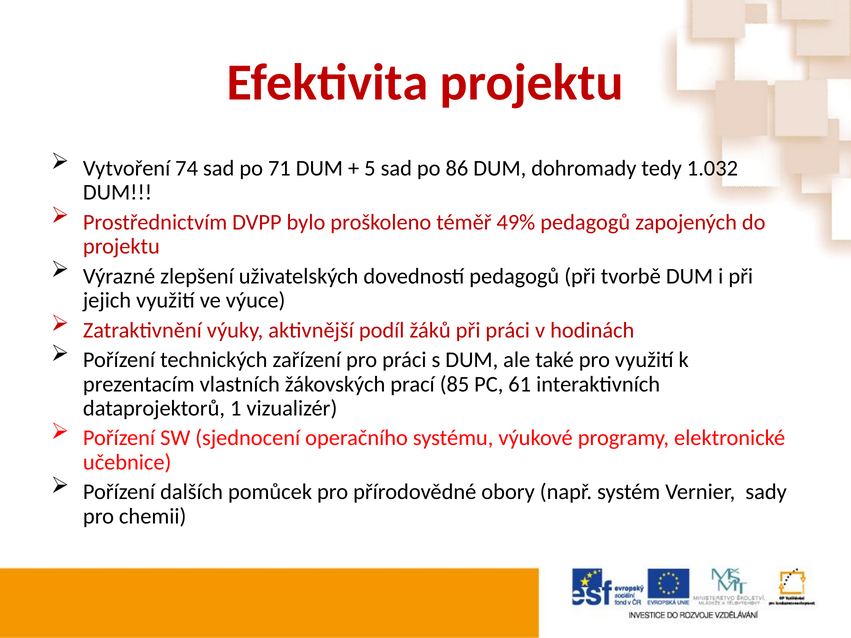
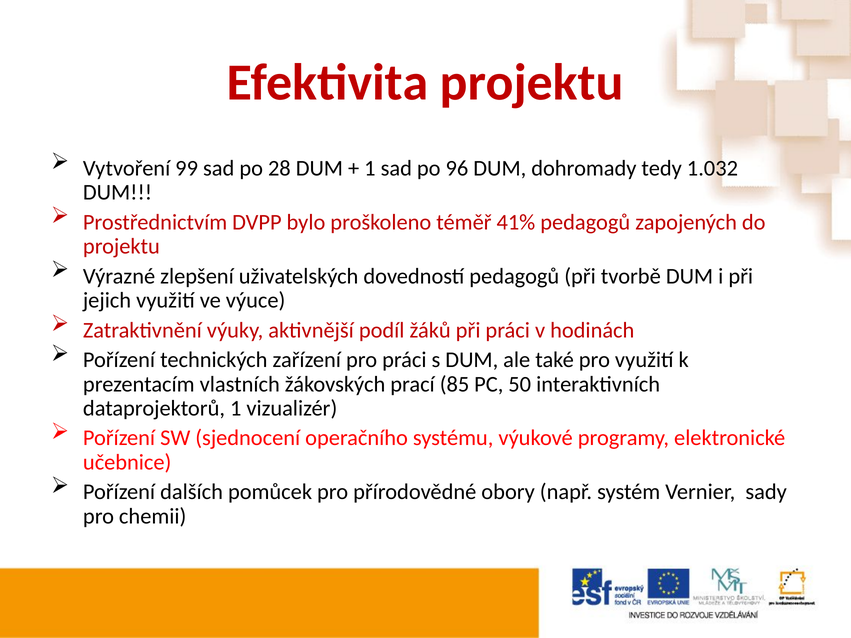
74: 74 -> 99
71: 71 -> 28
5 at (370, 168): 5 -> 1
86: 86 -> 96
49%: 49% -> 41%
61: 61 -> 50
